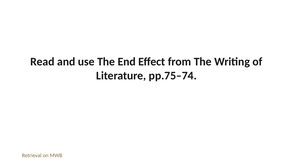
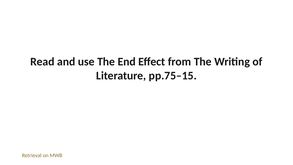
pp.75–74: pp.75–74 -> pp.75–15
